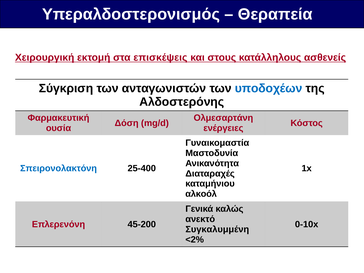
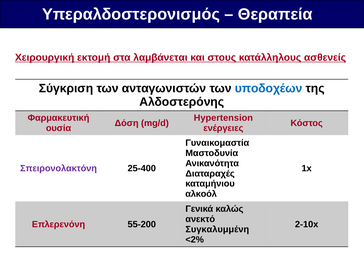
επισκέψεις: επισκέψεις -> λαμβάνεται
Ολμεσαρτάνη: Ολμεσαρτάνη -> Hypertension
Σπειρονολακτόνη colour: blue -> purple
45-200: 45-200 -> 55-200
0-10x: 0-10x -> 2-10x
